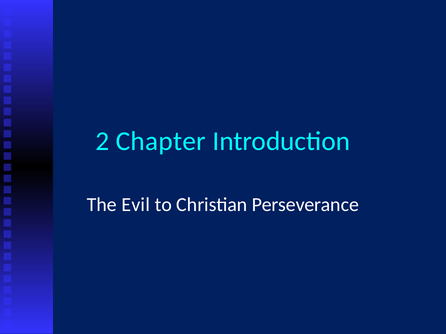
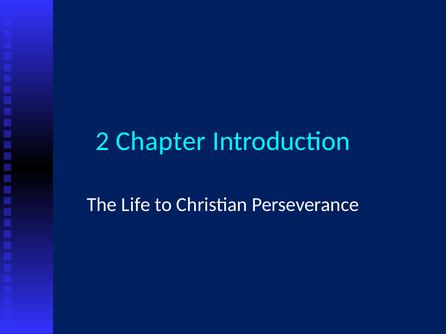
Evil: Evil -> Life
